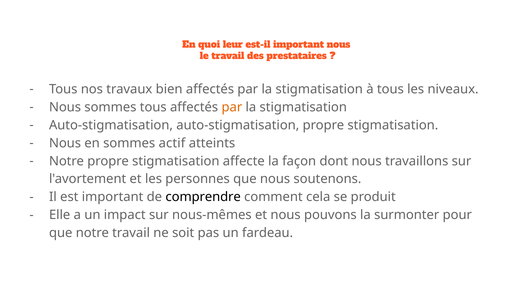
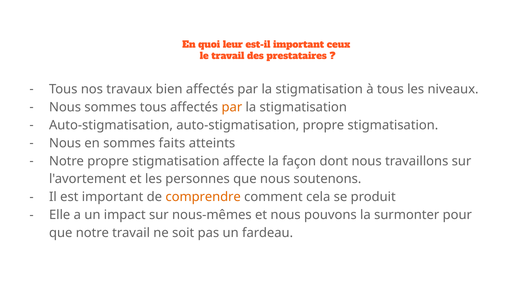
important nous: nous -> ceux
actif: actif -> faits
comprendre colour: black -> orange
